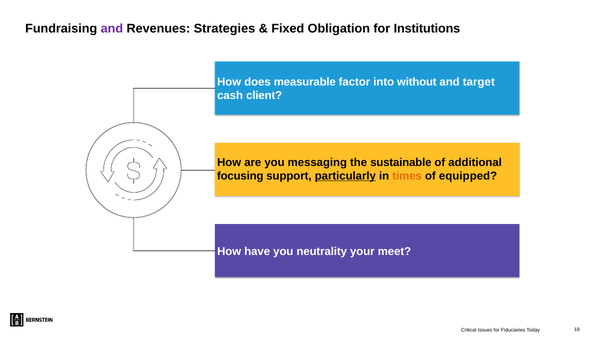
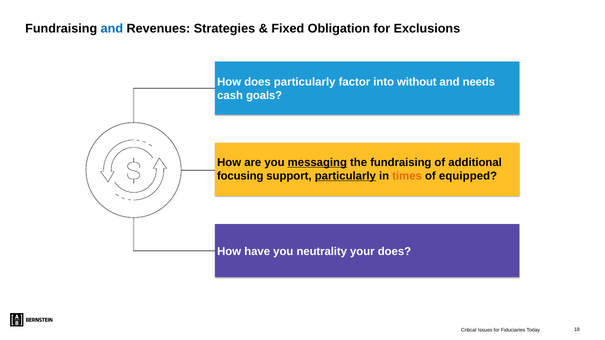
and at (112, 29) colour: purple -> blue
Institutions: Institutions -> Exclusions
does measurable: measurable -> particularly
target: target -> needs
client: client -> goals
messaging underline: none -> present
the sustainable: sustainable -> fundraising
your meet: meet -> does
